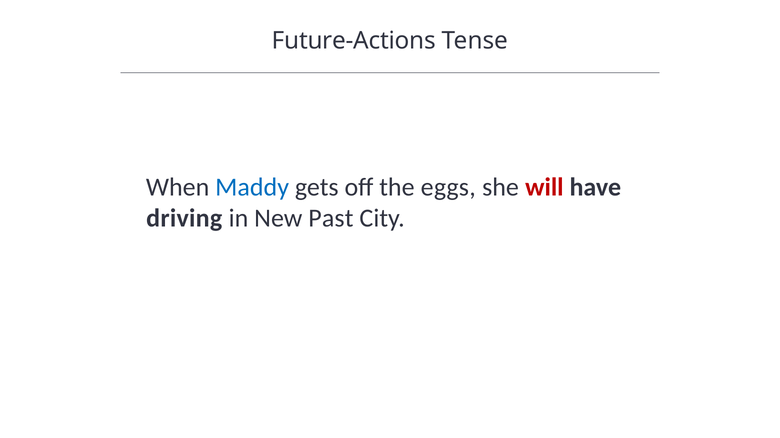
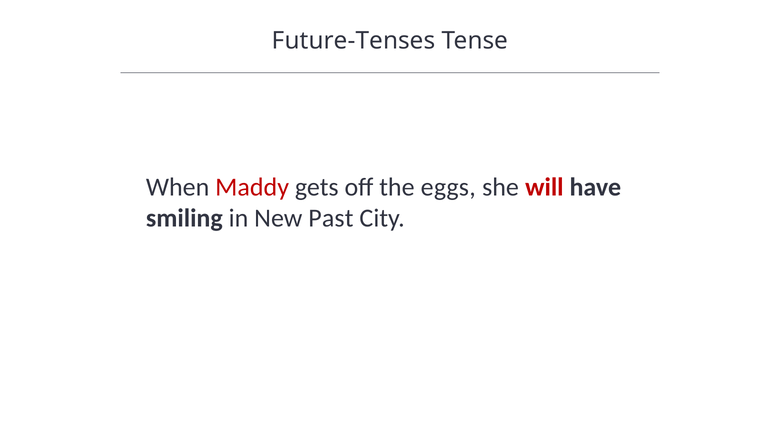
Future-Actions: Future-Actions -> Future-Tenses
Maddy colour: blue -> red
driving: driving -> smiling
